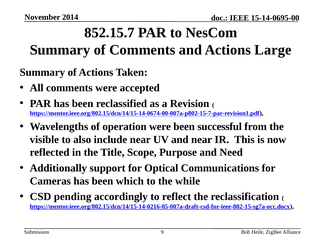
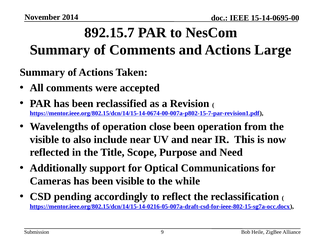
852.15.7: 852.15.7 -> 892.15.7
operation were: were -> close
been successful: successful -> operation
been which: which -> visible
